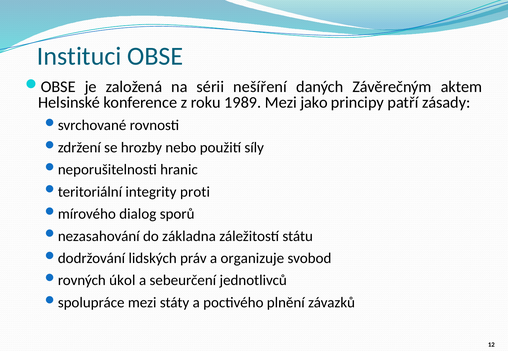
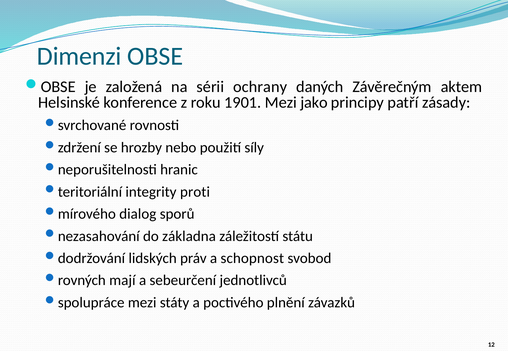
Instituci: Instituci -> Dimenzi
nešíření: nešíření -> ochrany
1989: 1989 -> 1901
organizuje: organizuje -> schopnost
úkol: úkol -> mají
